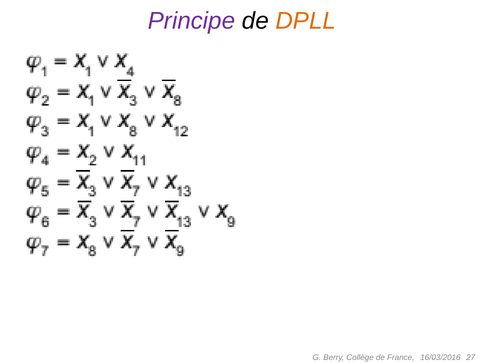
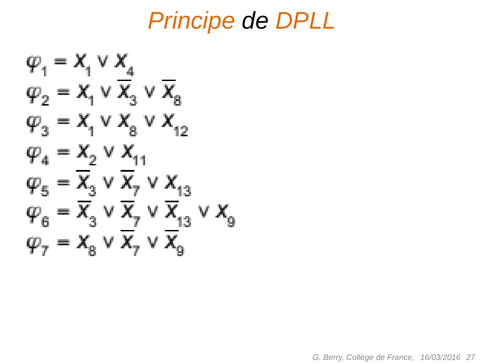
Principe colour: purple -> orange
